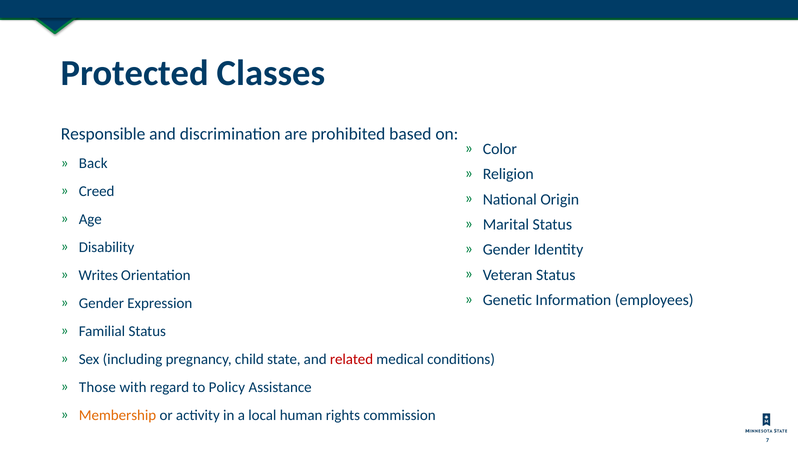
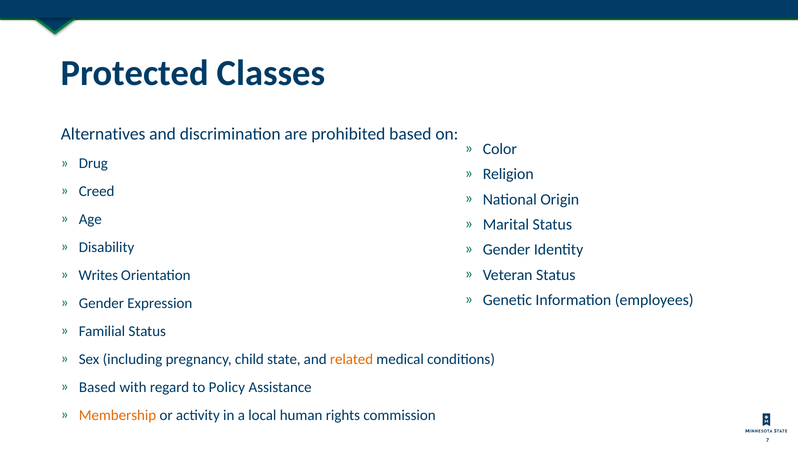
Responsible: Responsible -> Alternatives
Back: Back -> Drug
related colour: red -> orange
Those at (97, 387): Those -> Based
